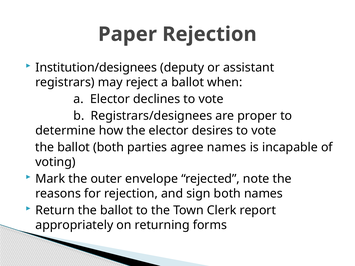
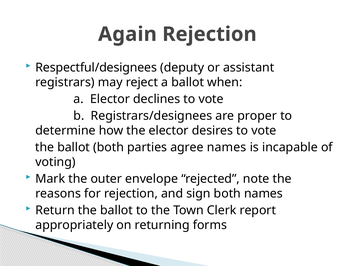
Paper: Paper -> Again
Institution/designees: Institution/designees -> Respectful/designees
